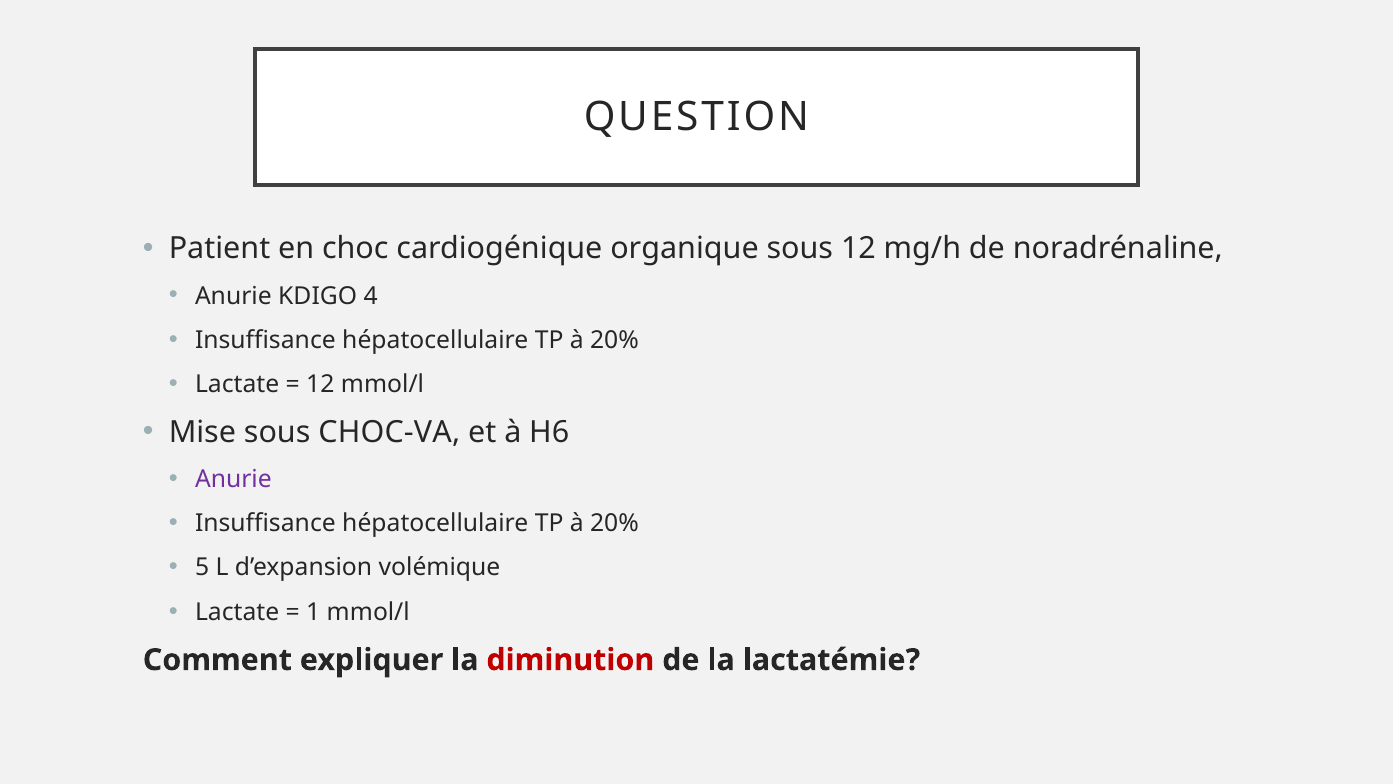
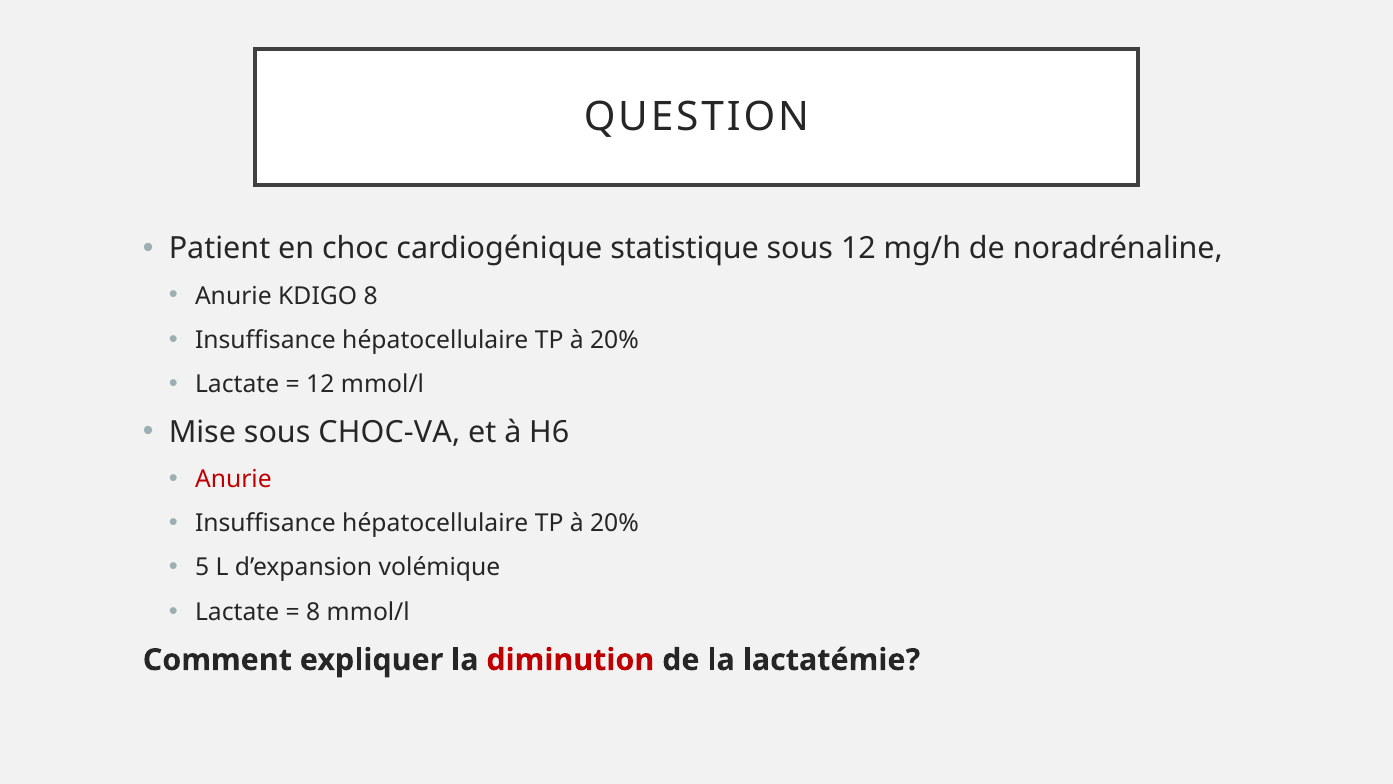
organique: organique -> statistique
KDIGO 4: 4 -> 8
Anurie at (233, 479) colour: purple -> red
1 at (313, 612): 1 -> 8
